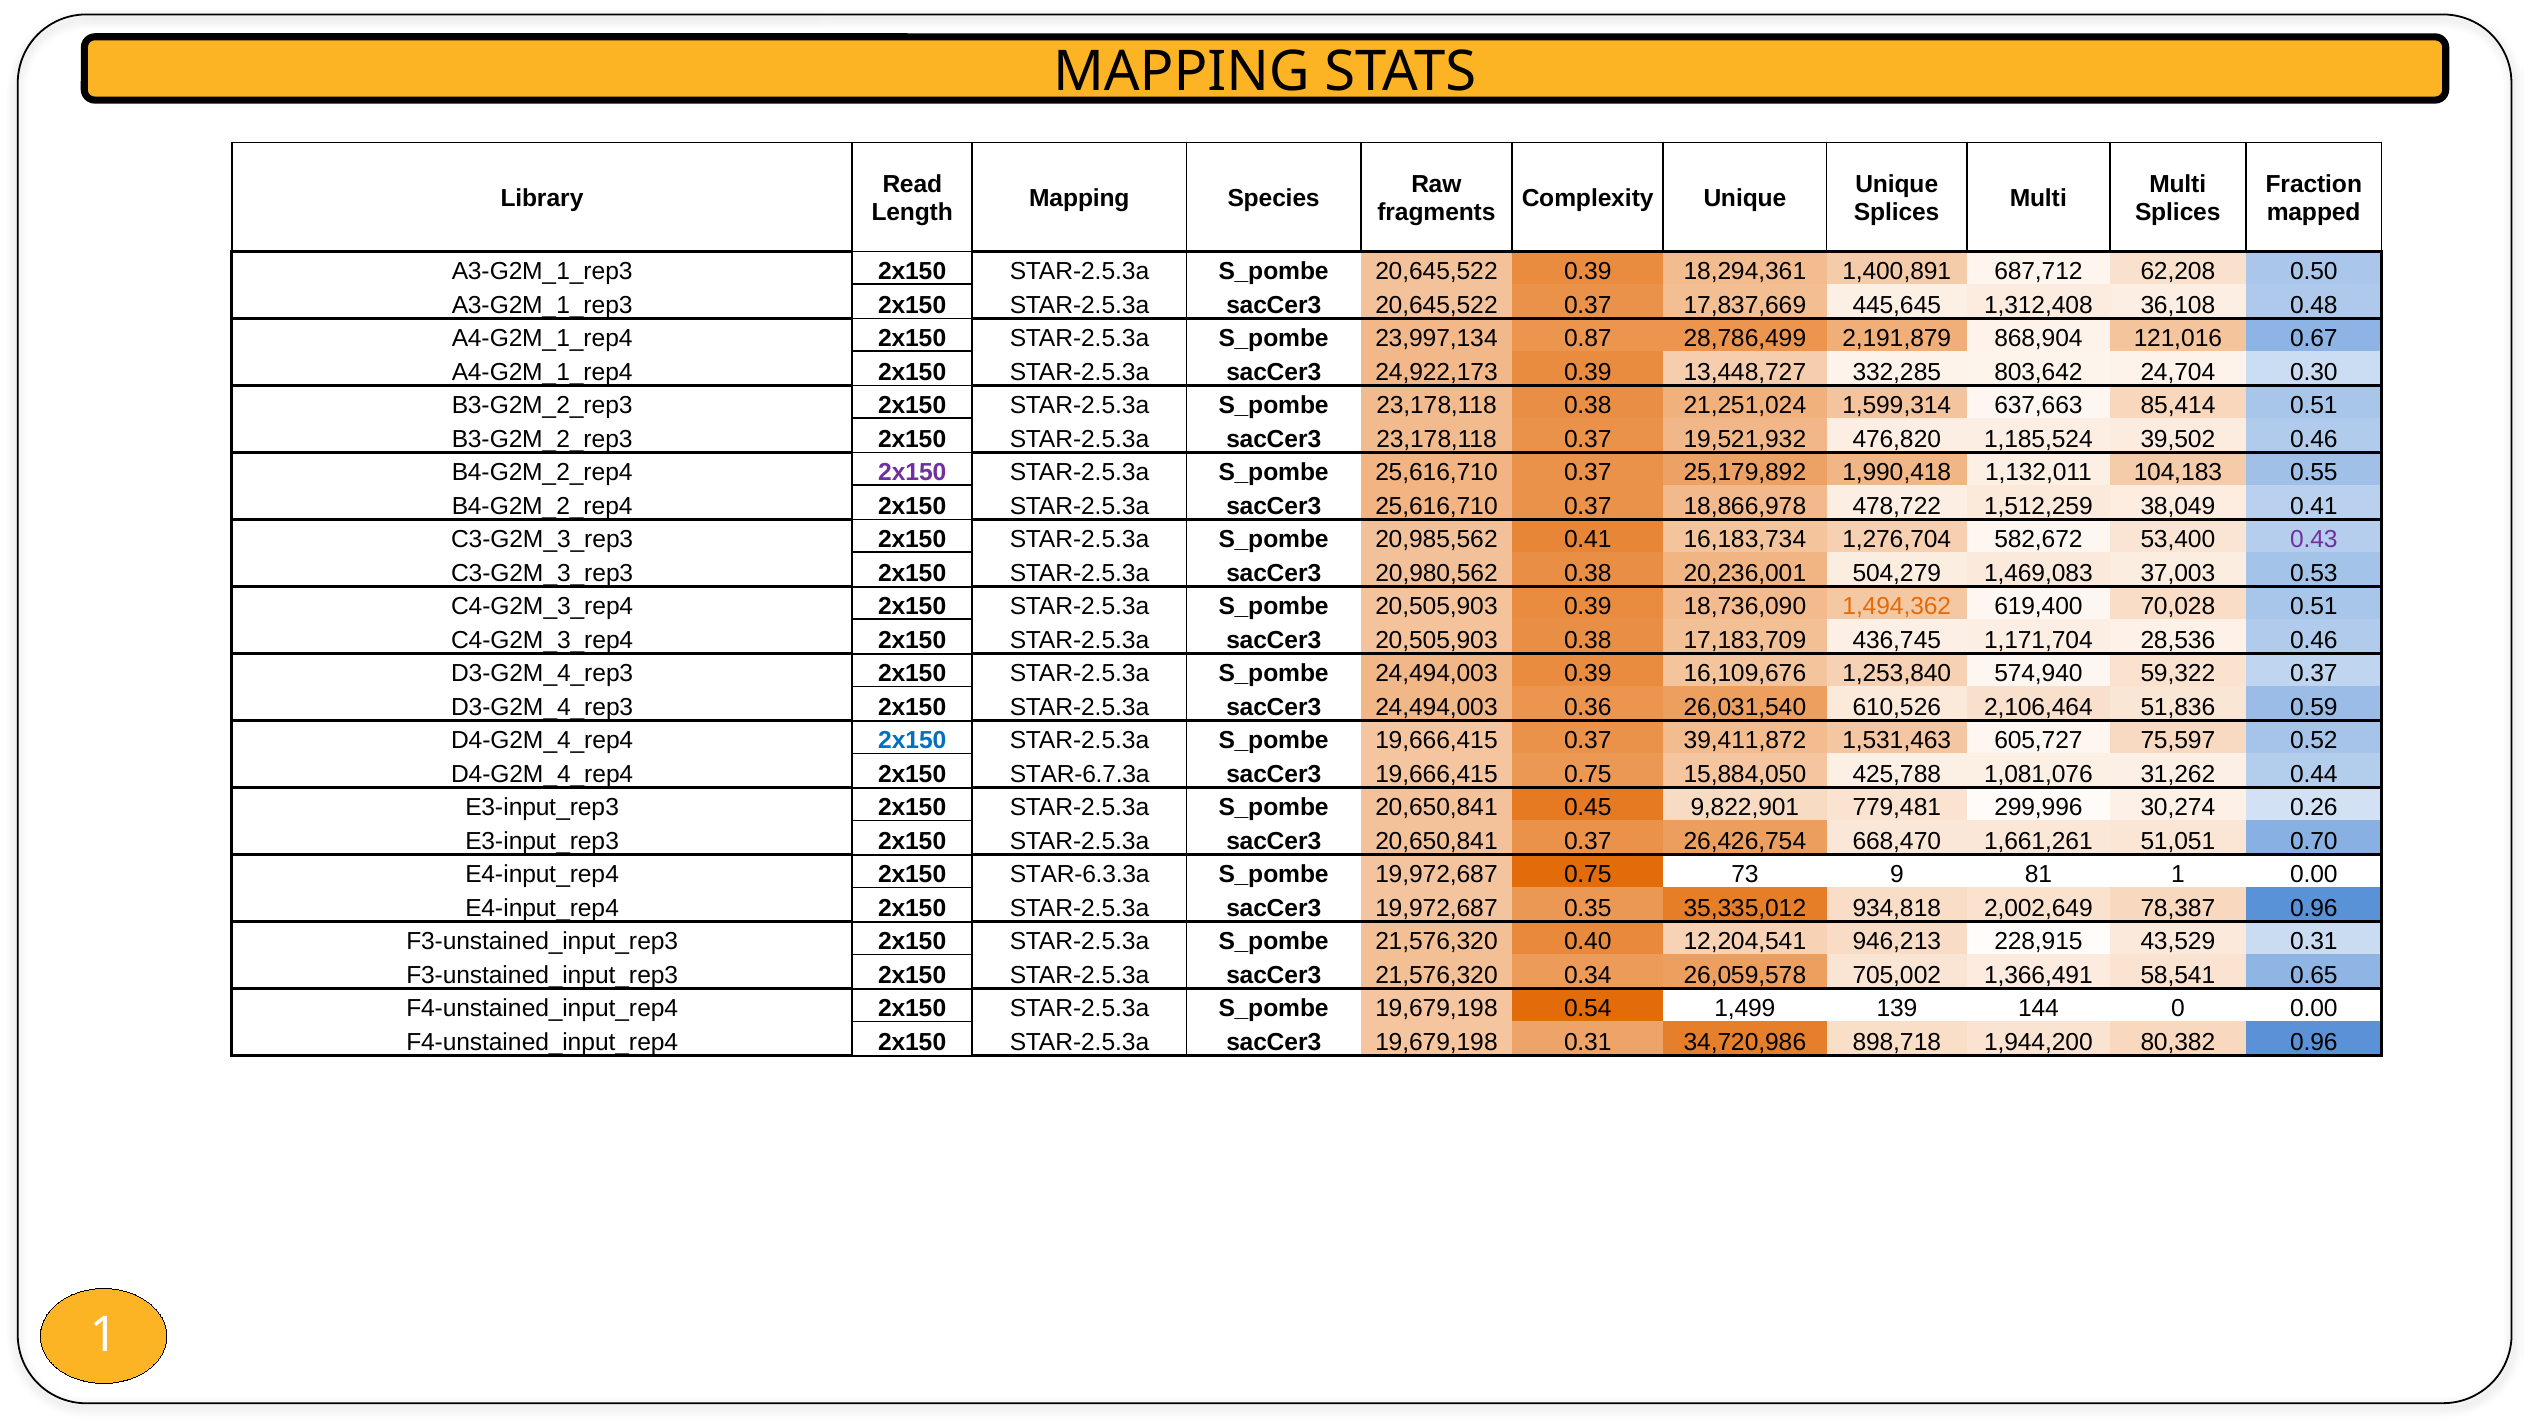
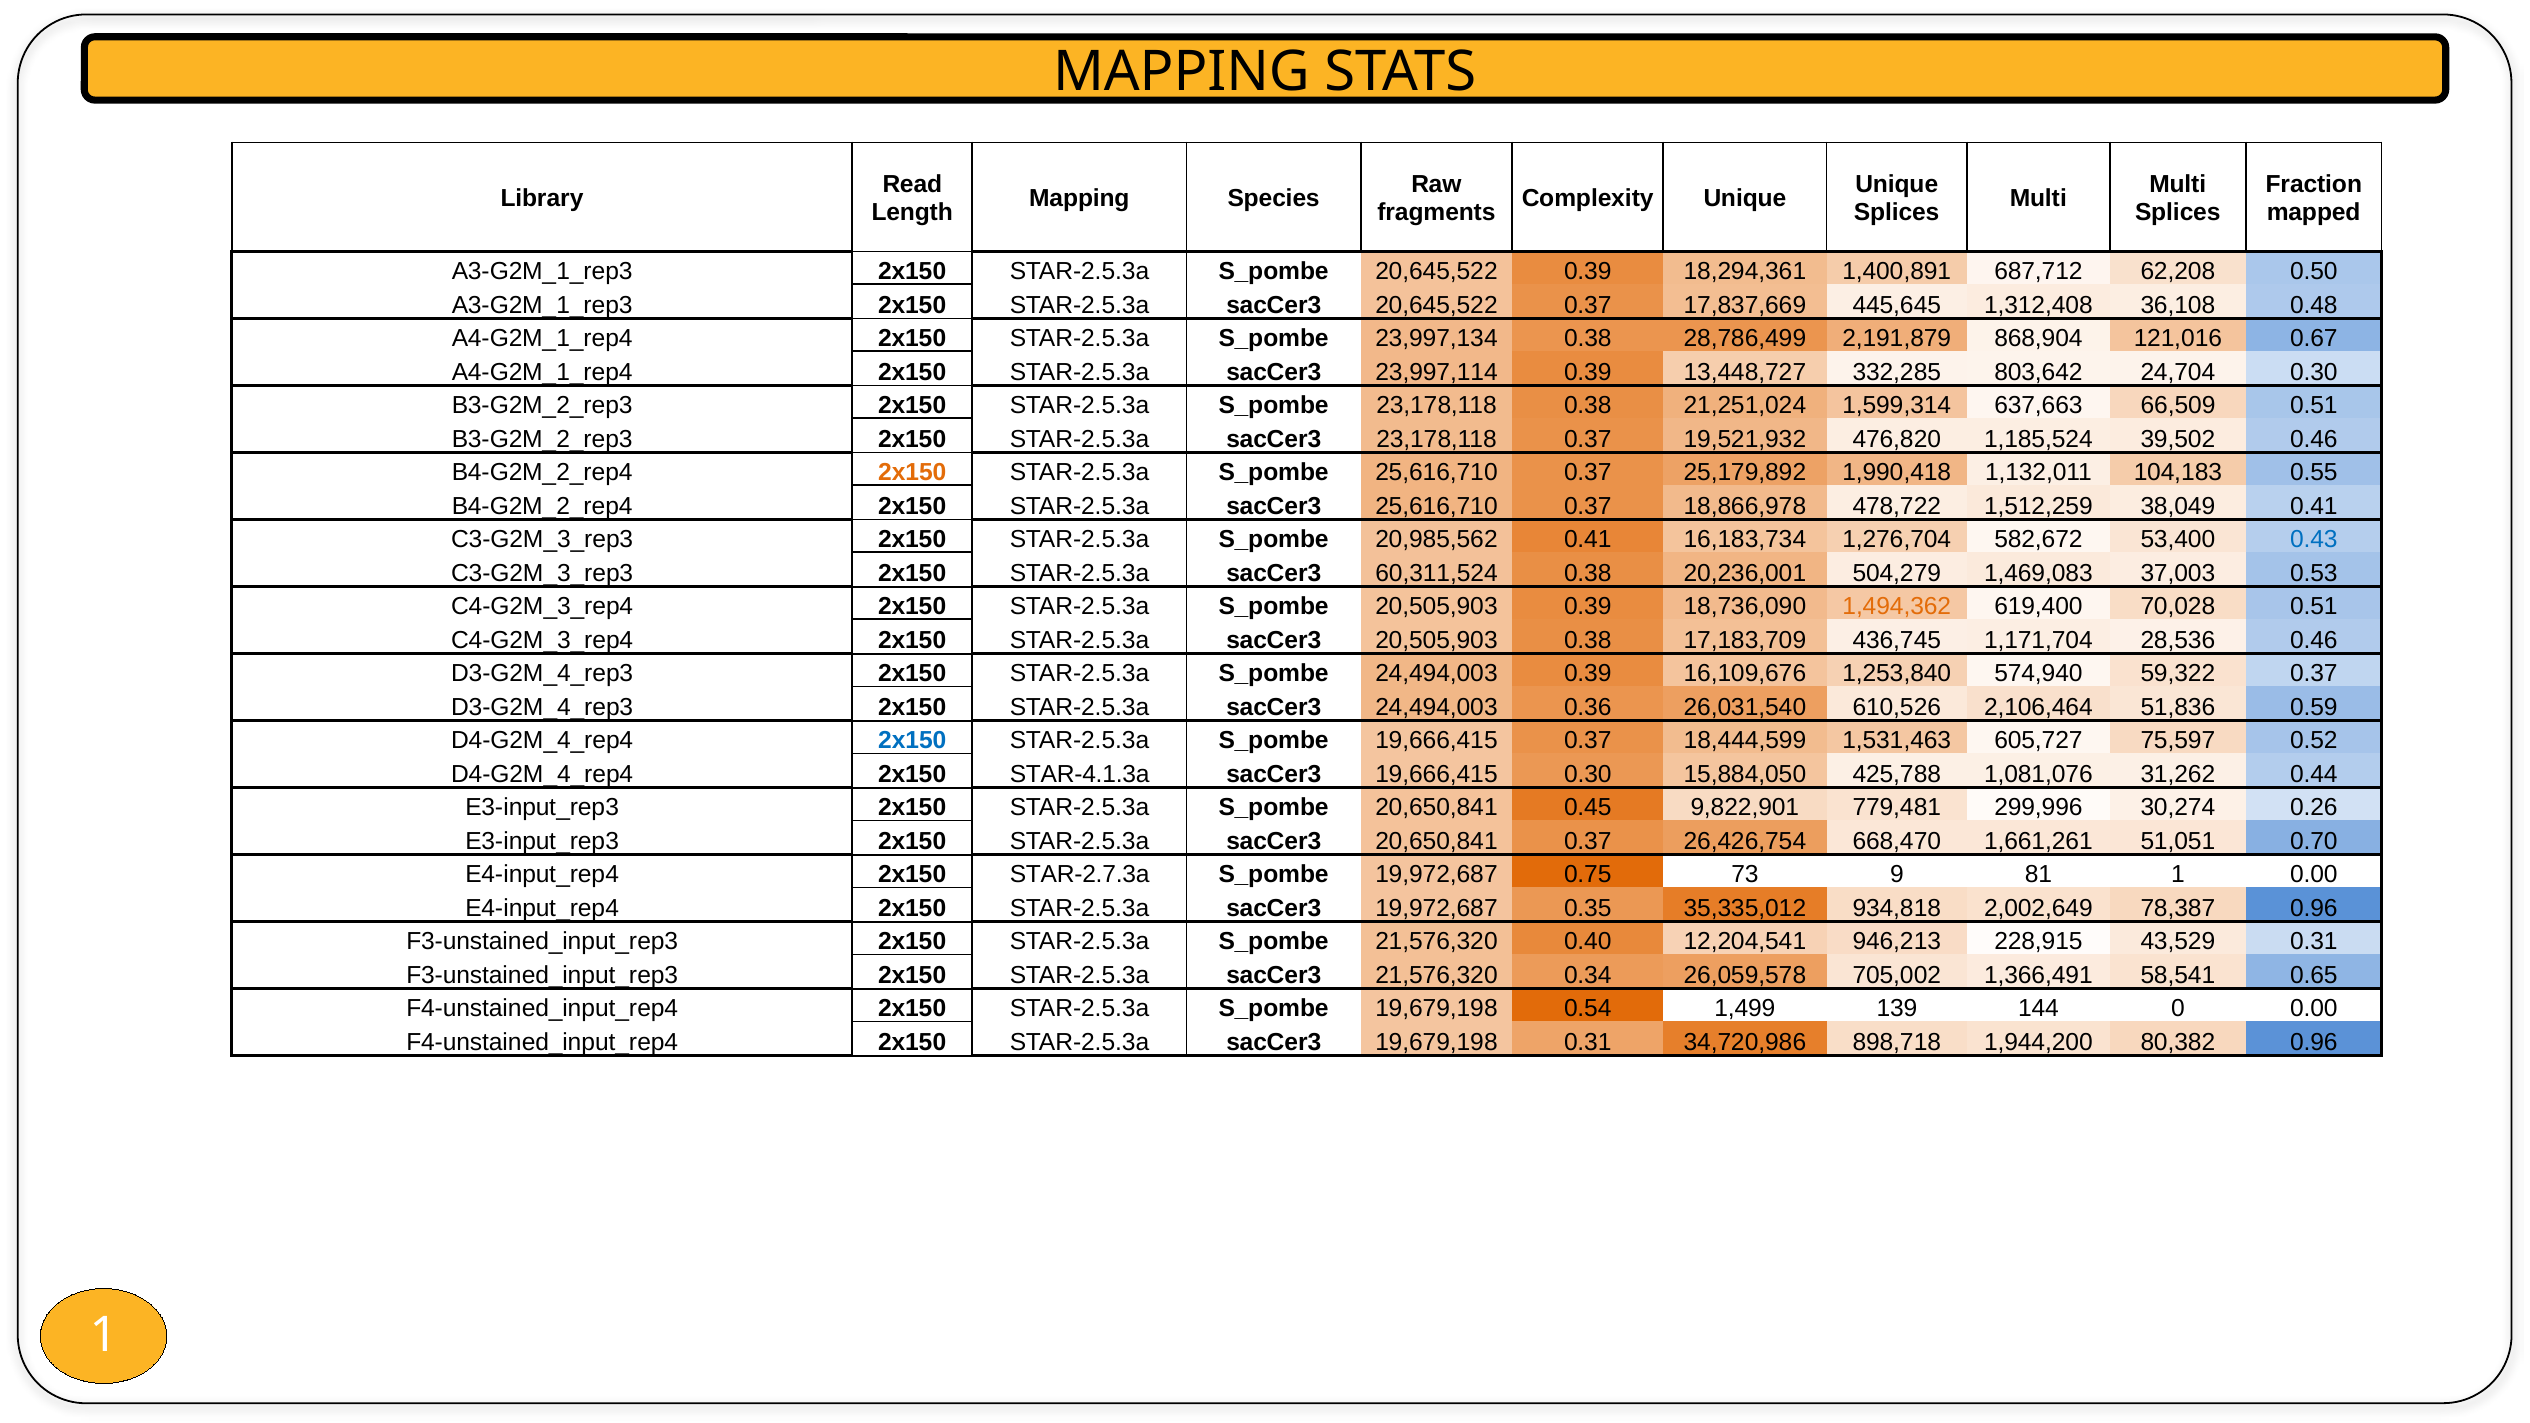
23,997,134 0.87: 0.87 -> 0.38
24,922,173: 24,922,173 -> 23,997,114
85,414: 85,414 -> 66,509
2x150 at (912, 472) colour: purple -> orange
0.43 colour: purple -> blue
20,980,562: 20,980,562 -> 60,311,524
39,411,872: 39,411,872 -> 18,444,599
STAR-6.7.3a: STAR-6.7.3a -> STAR-4.1.3a
19,666,415 0.75: 0.75 -> 0.30
STAR-6.3.3a: STAR-6.3.3a -> STAR-2.7.3a
